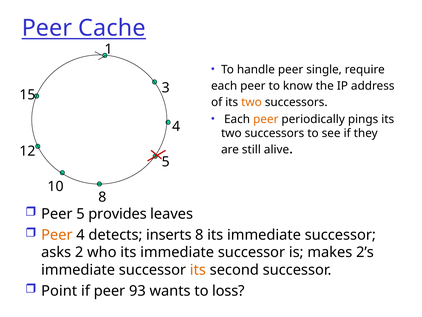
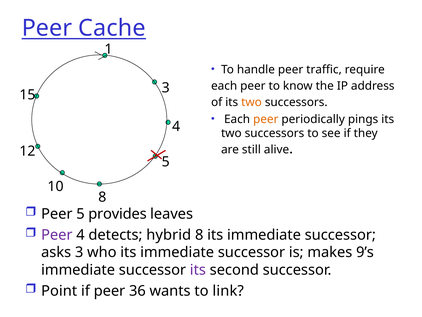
single: single -> traffic
Peer at (57, 234) colour: orange -> purple
inserts: inserts -> hybrid
asks 2: 2 -> 3
2’s: 2’s -> 9’s
its at (198, 270) colour: orange -> purple
93: 93 -> 36
loss: loss -> link
